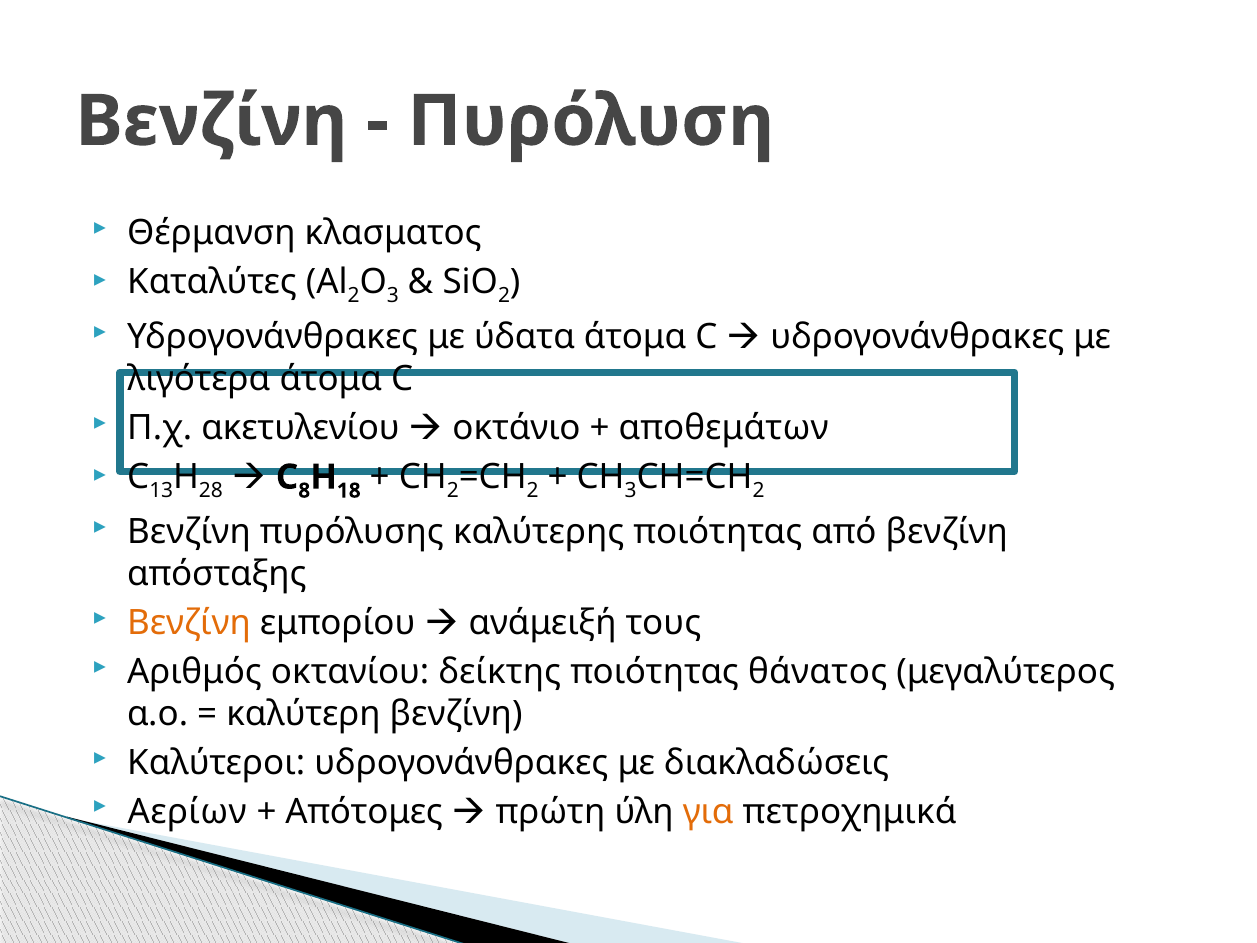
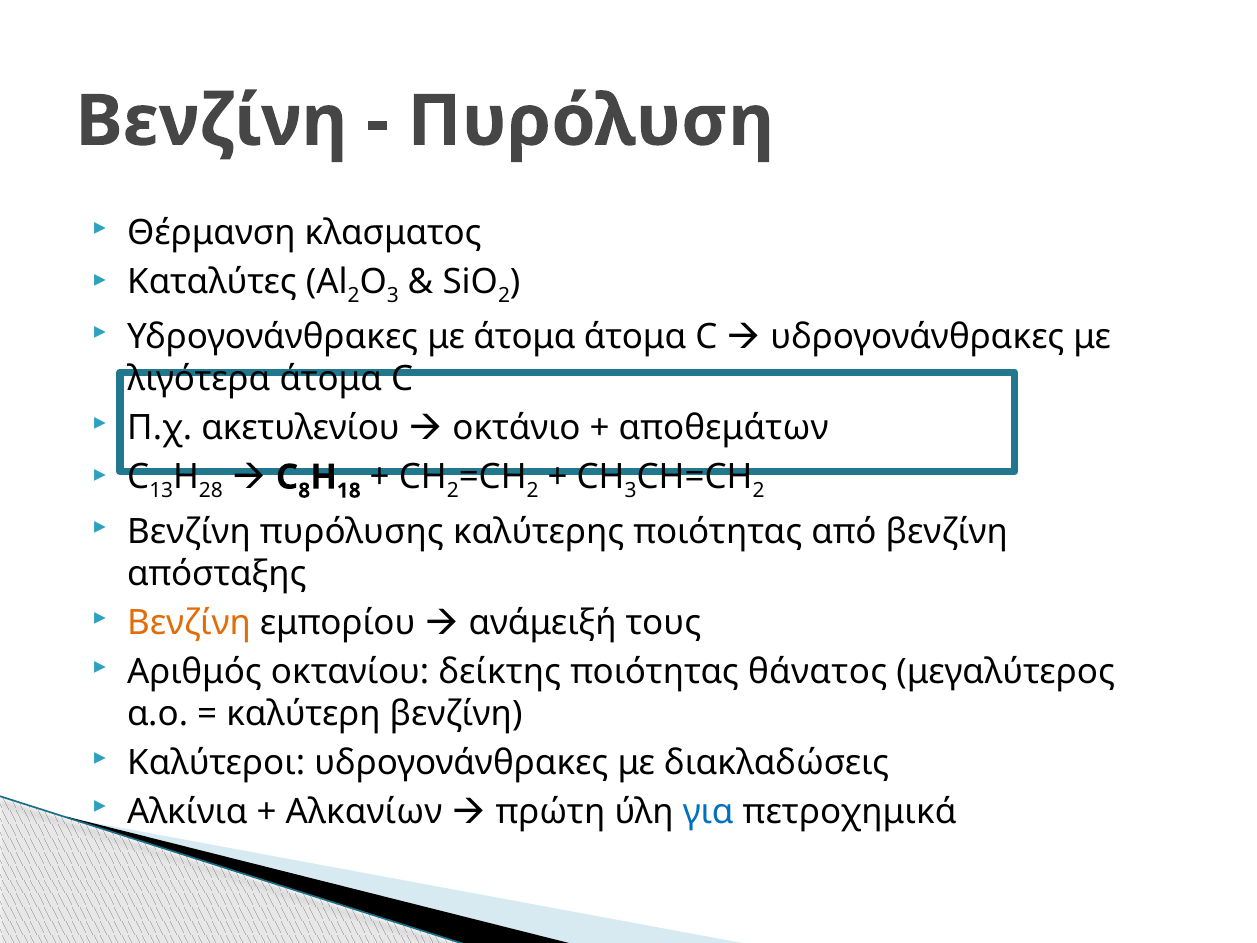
με ύδατα: ύδατα -> άτομα
Αερίων: Αερίων -> Αλκίνια
Απότομες: Απότομες -> Αλκανίων
για colour: orange -> blue
